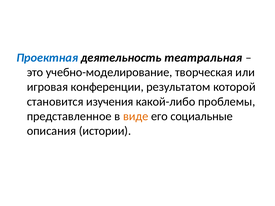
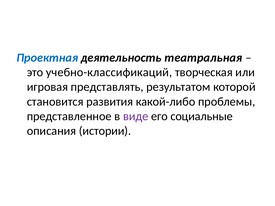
учебно-моделирование: учебно-моделирование -> учебно-классификаций
конференции: конференции -> представлять
изучения: изучения -> развития
виде colour: orange -> purple
